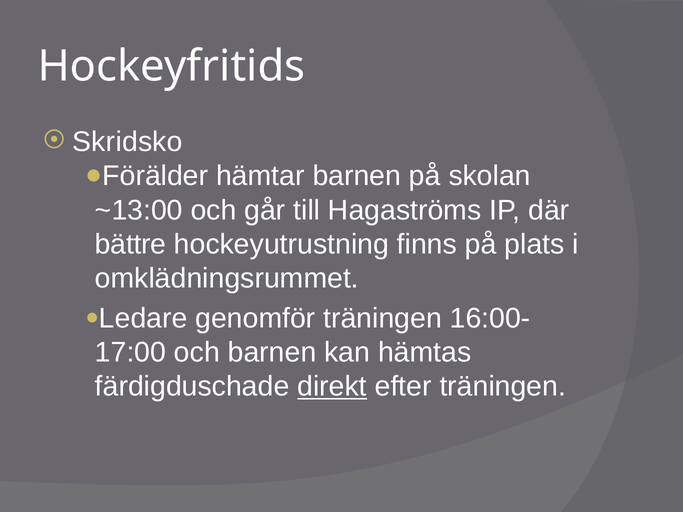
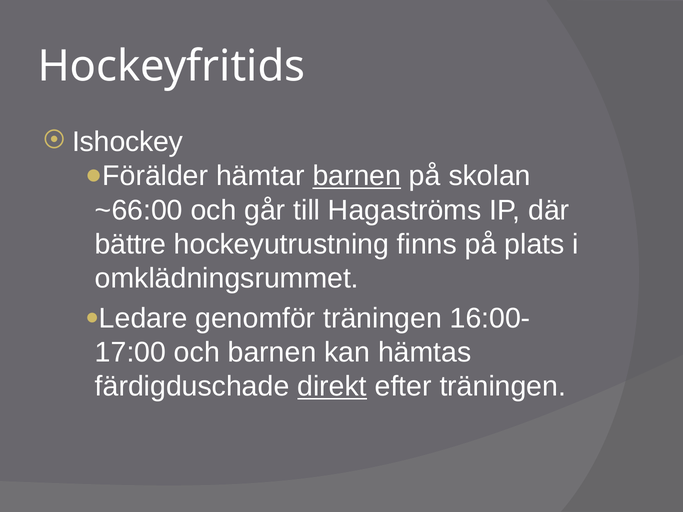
Skridsko: Skridsko -> Ishockey
barnen at (357, 176) underline: none -> present
~13:00: ~13:00 -> ~66:00
